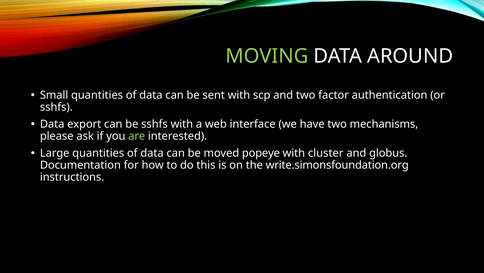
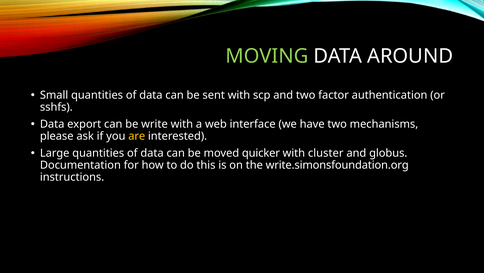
be sshfs: sshfs -> write
are colour: light green -> yellow
popeye: popeye -> quicker
